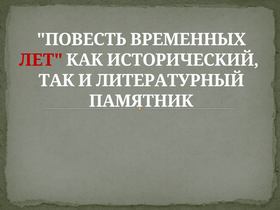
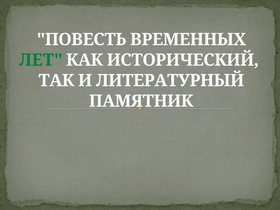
ЛЕТ colour: red -> green
